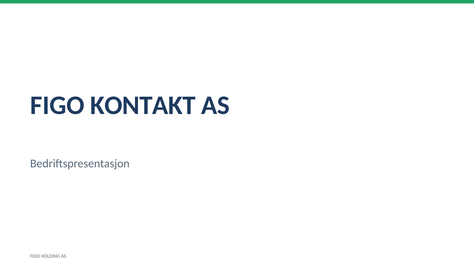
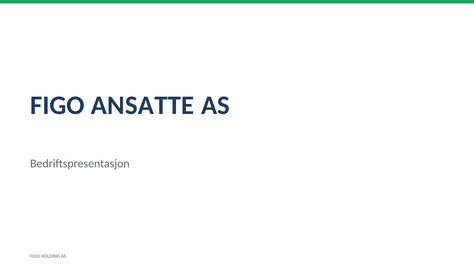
KONTAKT: KONTAKT -> ANSATTE
